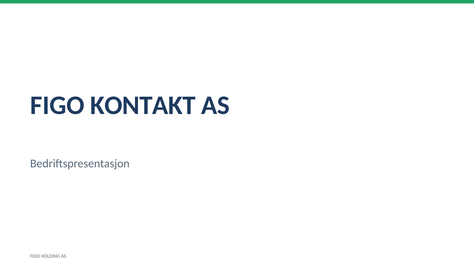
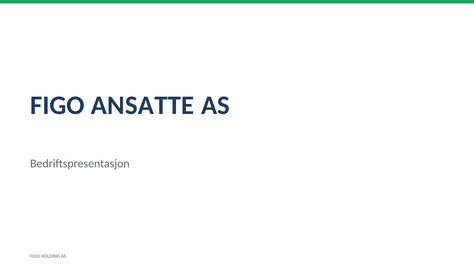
KONTAKT: KONTAKT -> ANSATTE
